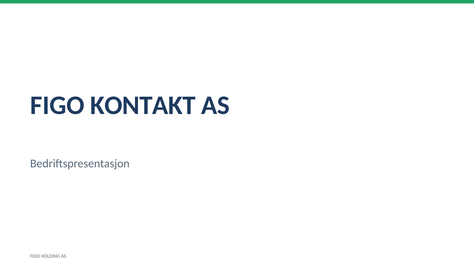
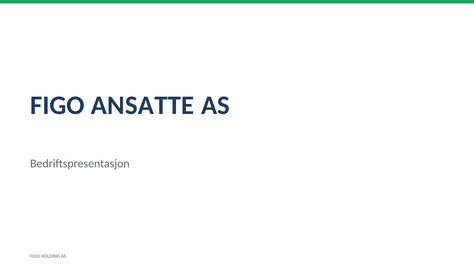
KONTAKT: KONTAKT -> ANSATTE
